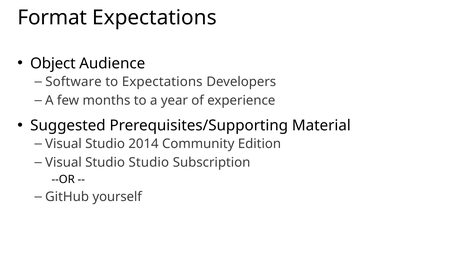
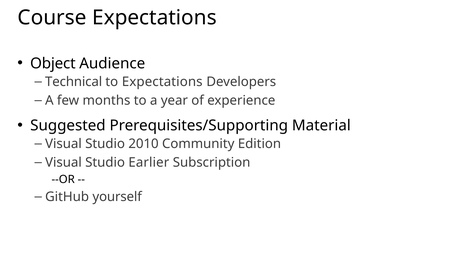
Format: Format -> Course
Software: Software -> Technical
2014: 2014 -> 2010
Studio Studio: Studio -> Earlier
